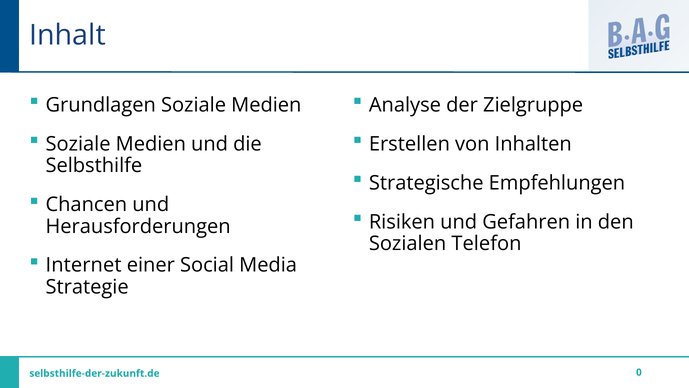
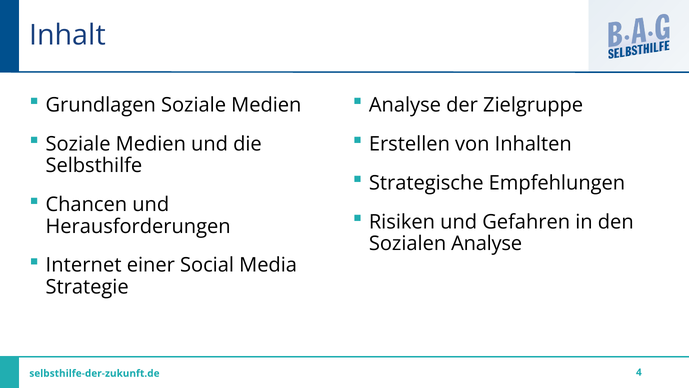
Sozialen Telefon: Telefon -> Analyse
0: 0 -> 4
